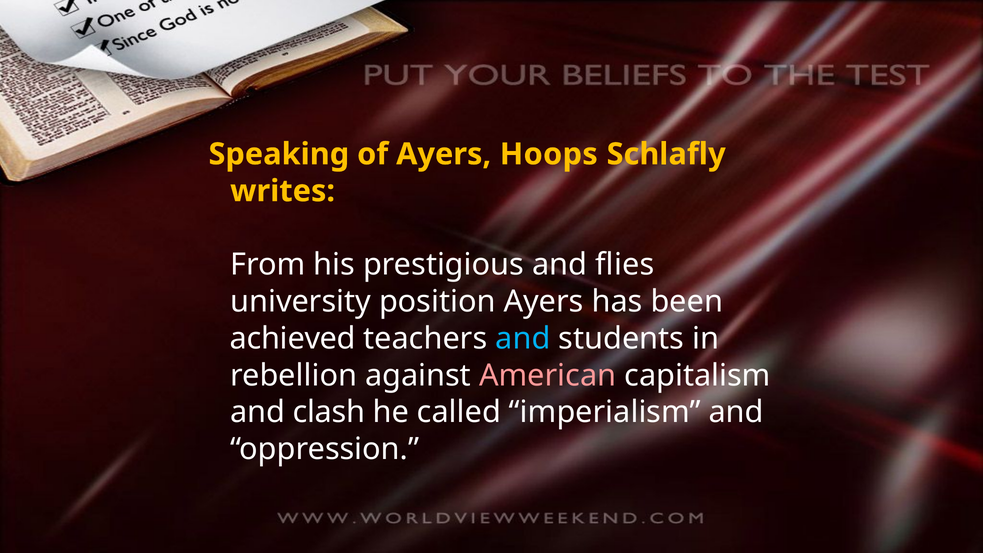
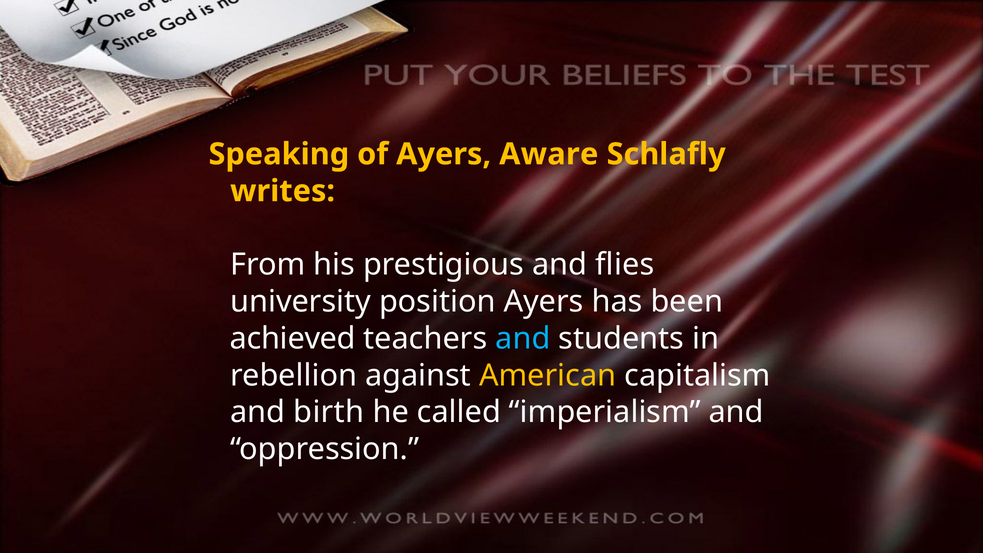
Hoops: Hoops -> Aware
American colour: pink -> yellow
clash: clash -> birth
